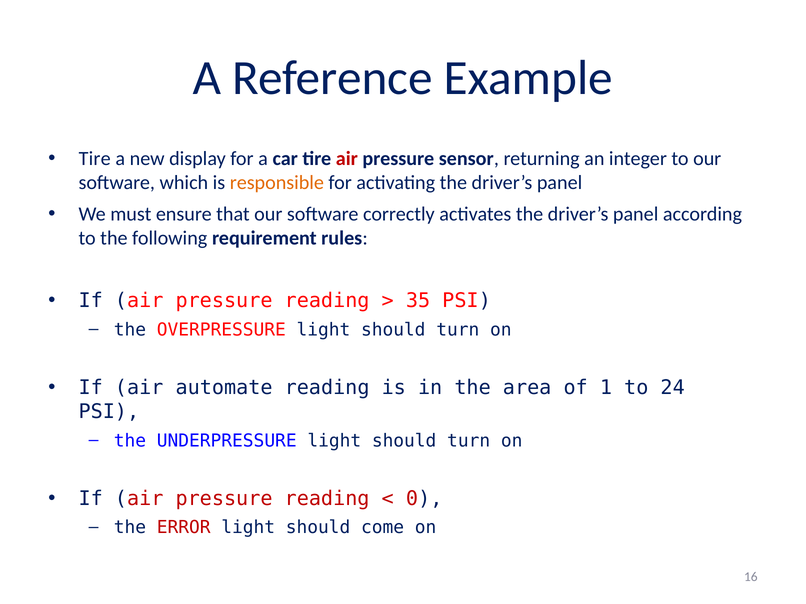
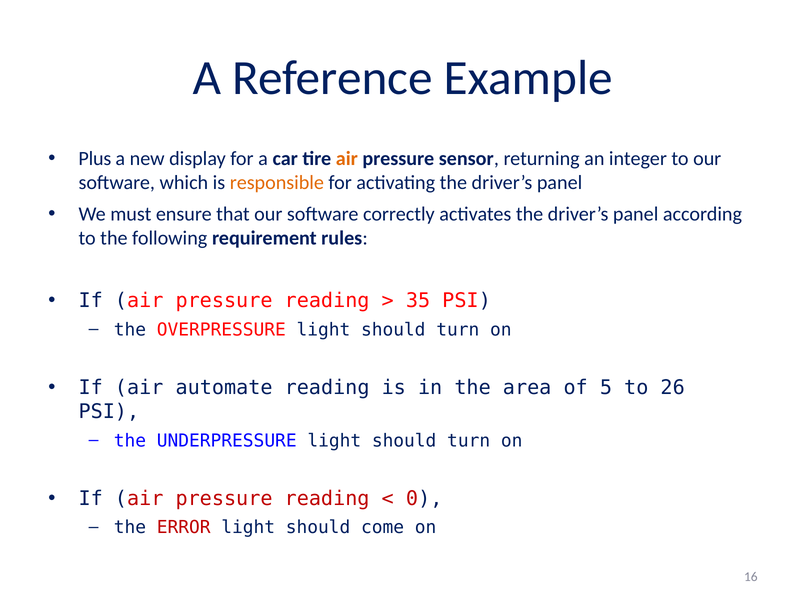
Tire at (95, 159): Tire -> Plus
air at (347, 159) colour: red -> orange
1: 1 -> 5
24: 24 -> 26
